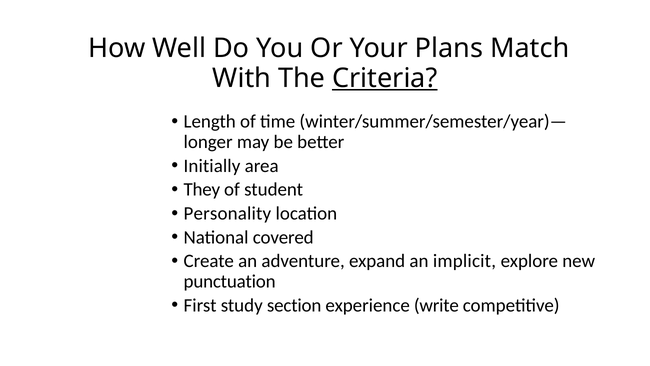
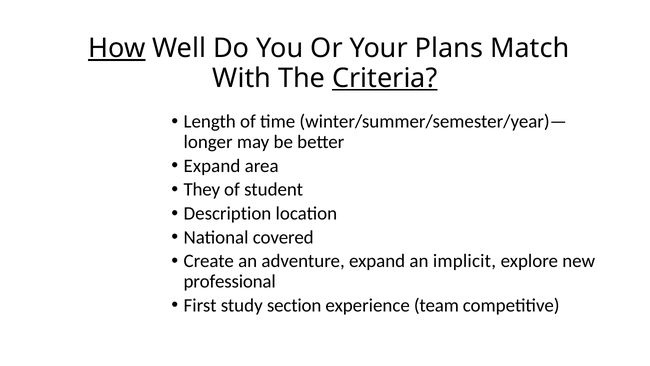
How underline: none -> present
Initially at (212, 166): Initially -> Expand
Personality: Personality -> Description
punctuation: punctuation -> professional
write: write -> team
